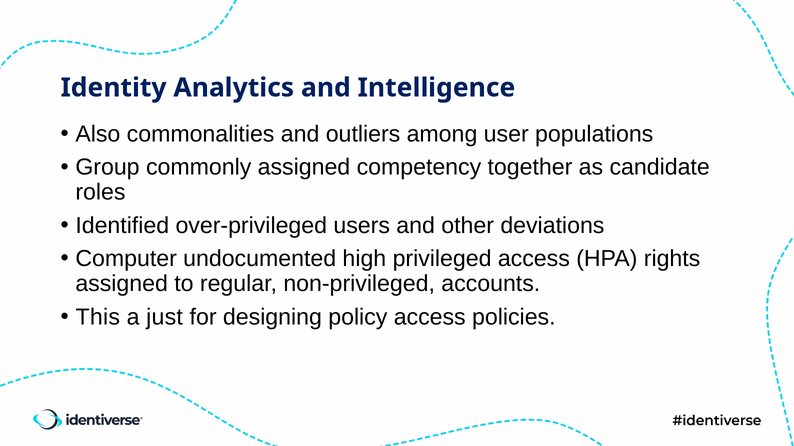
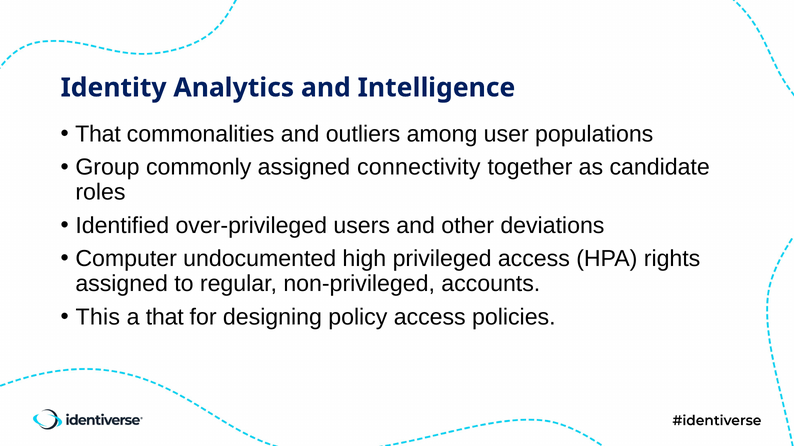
Also at (98, 134): Also -> That
competency: competency -> connectivity
a just: just -> that
